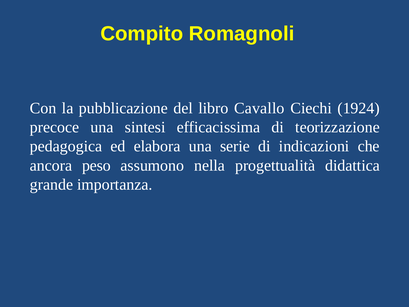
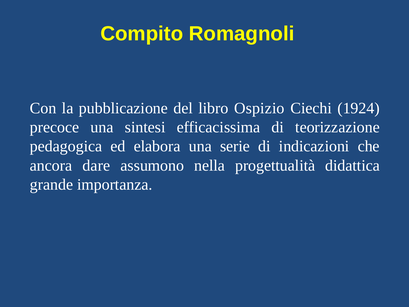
Cavallo: Cavallo -> Ospizio
peso: peso -> dare
